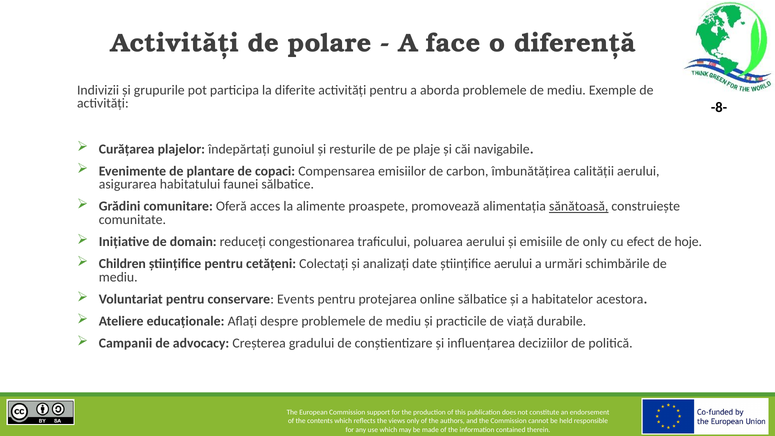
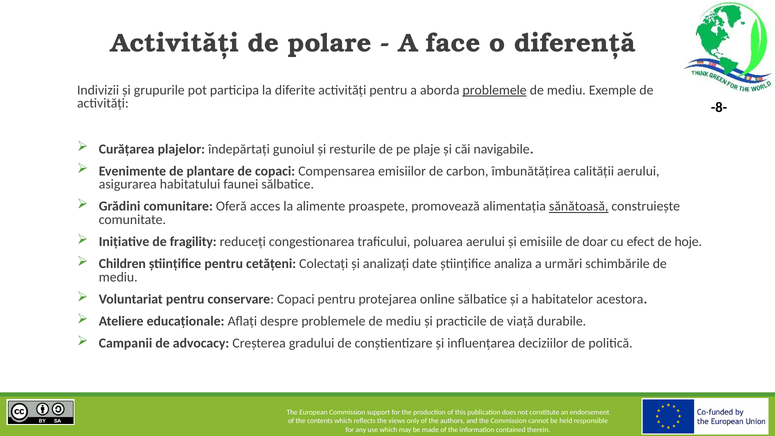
problemele at (495, 90) underline: none -> present
domain: domain -> fragility
de only: only -> doar
științifice aerului: aerului -> analiza
conservare Events: Events -> Copaci
